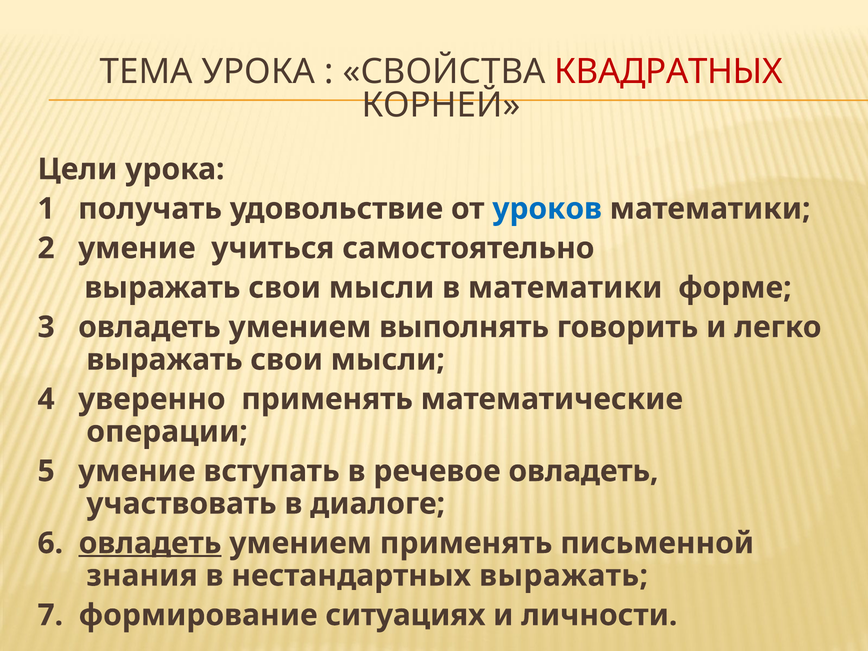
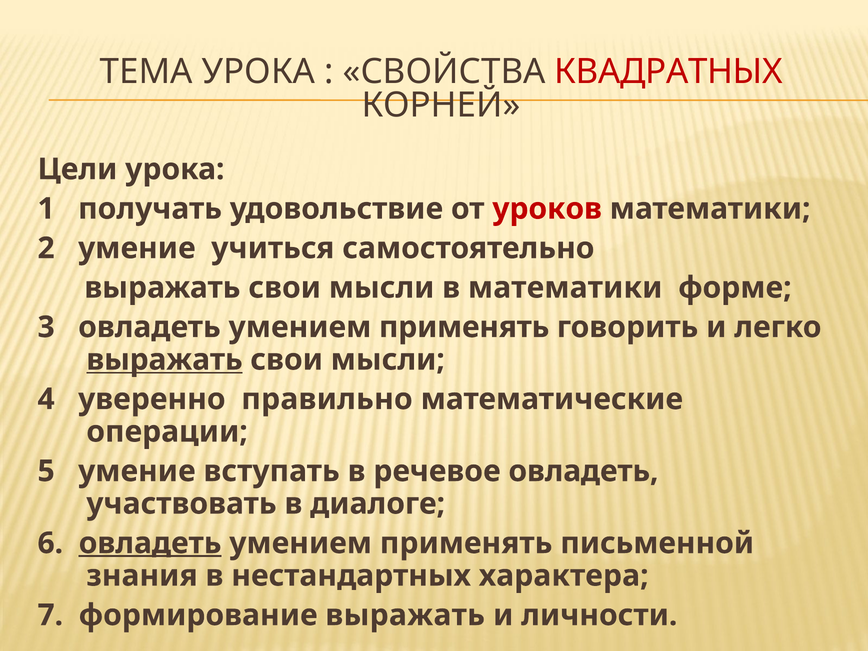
уроков colour: blue -> red
3 овладеть умением выполнять: выполнять -> применять
выражать at (164, 360) underline: none -> present
уверенно применять: применять -> правильно
нестандартных выражать: выражать -> характера
формирование ситуациях: ситуациях -> выражать
